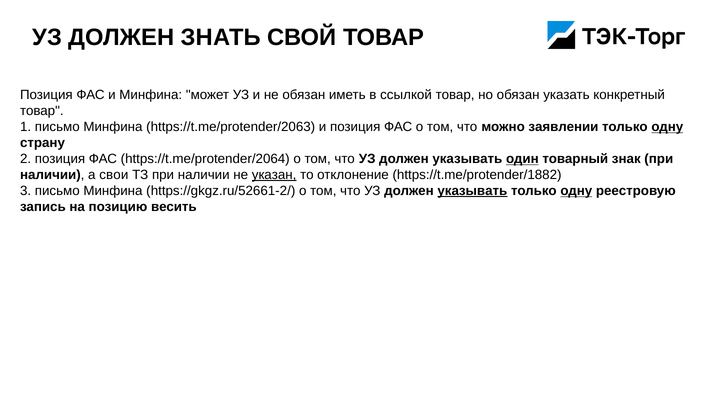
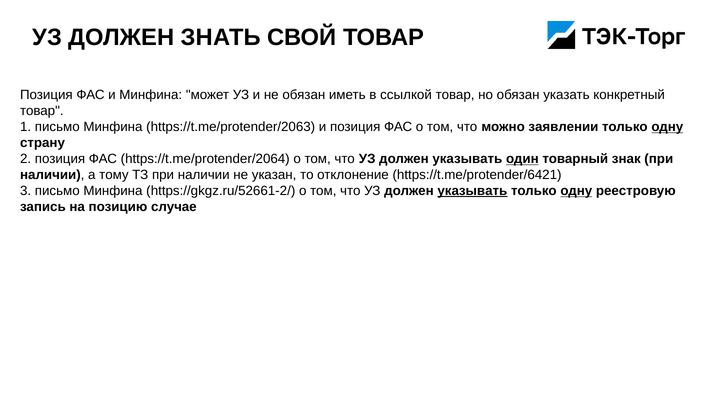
свои: свои -> тому
указан underline: present -> none
https://t.me/protender/1882: https://t.me/protender/1882 -> https://t.me/protender/6421
весить: весить -> случае
